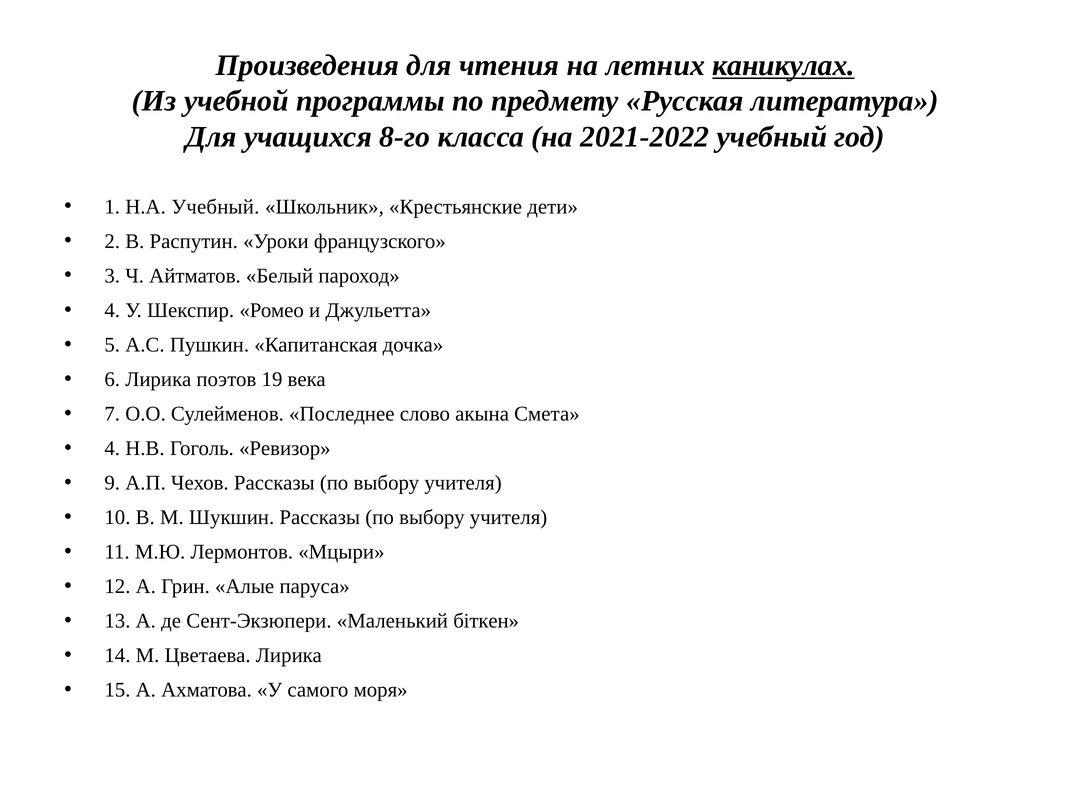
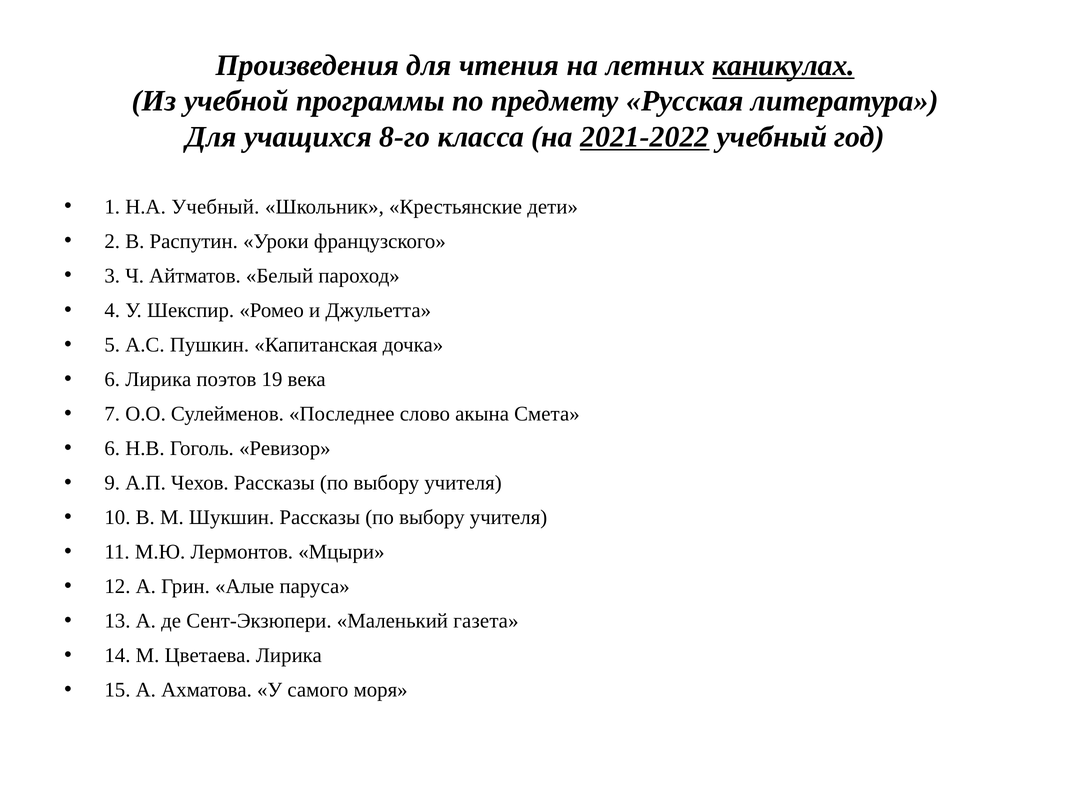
2021-2022 underline: none -> present
4 at (112, 448): 4 -> 6
біткен: біткен -> газета
